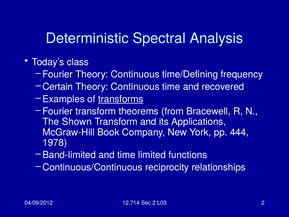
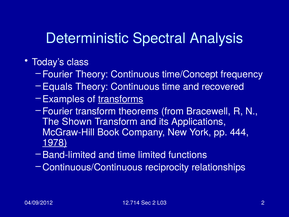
time/Defining: time/Defining -> time/Concept
Certain: Certain -> Equals
1978 underline: none -> present
